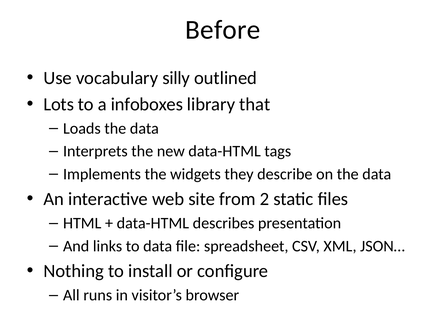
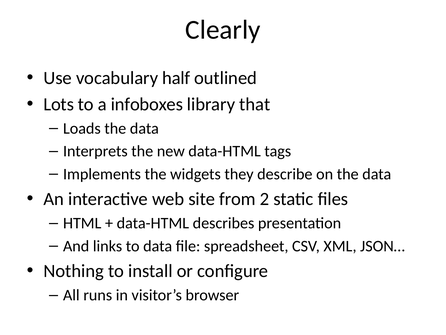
Before: Before -> Clearly
silly: silly -> half
